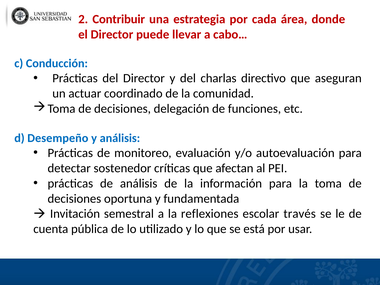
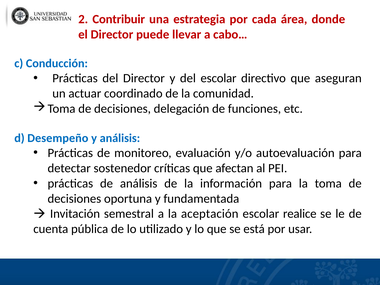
del charlas: charlas -> escolar
reflexiones: reflexiones -> aceptación
través: través -> realice
